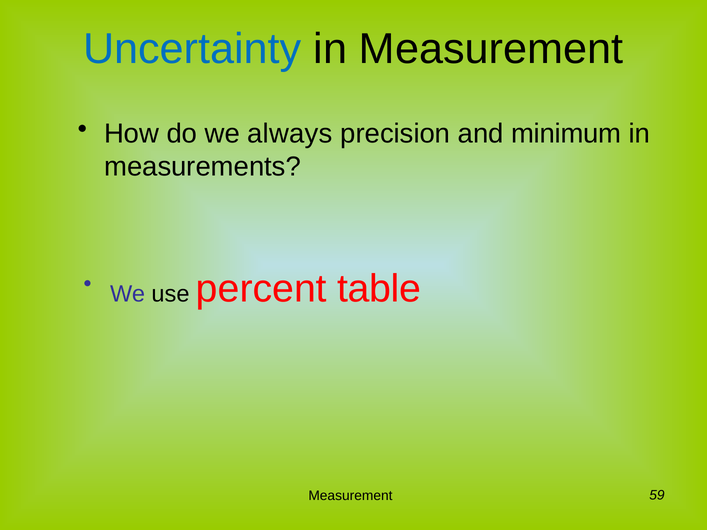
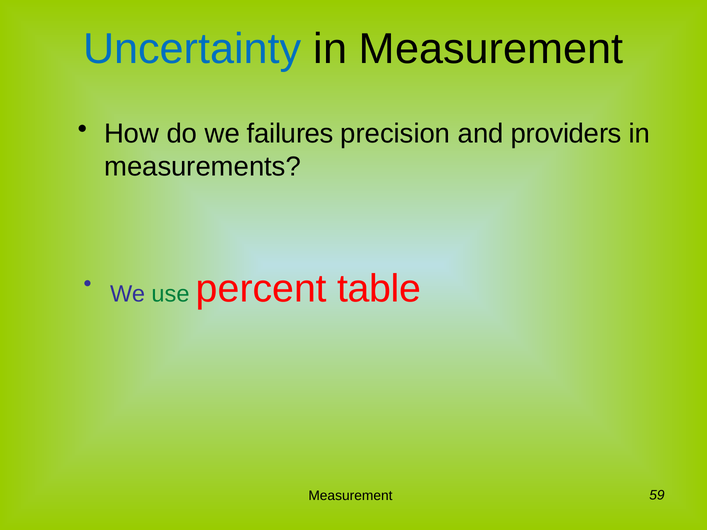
always: always -> failures
minimum: minimum -> providers
use colour: black -> green
